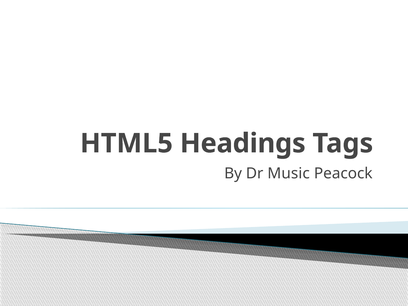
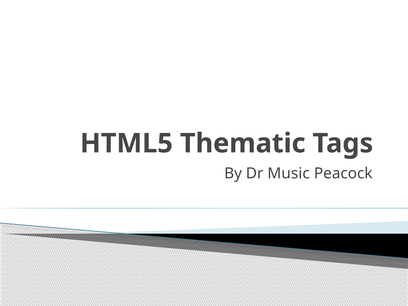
Headings: Headings -> Thematic
